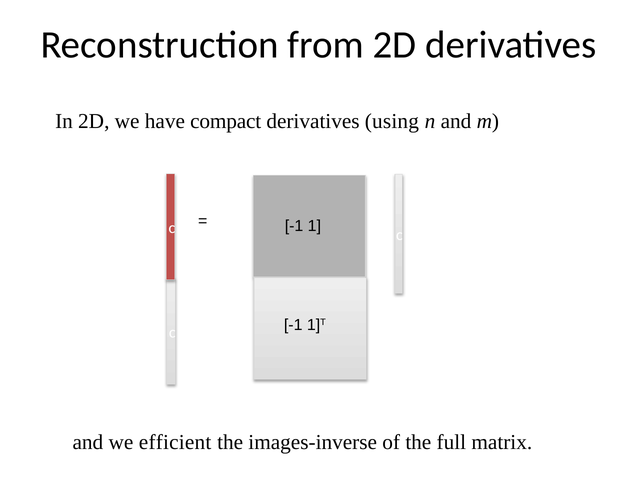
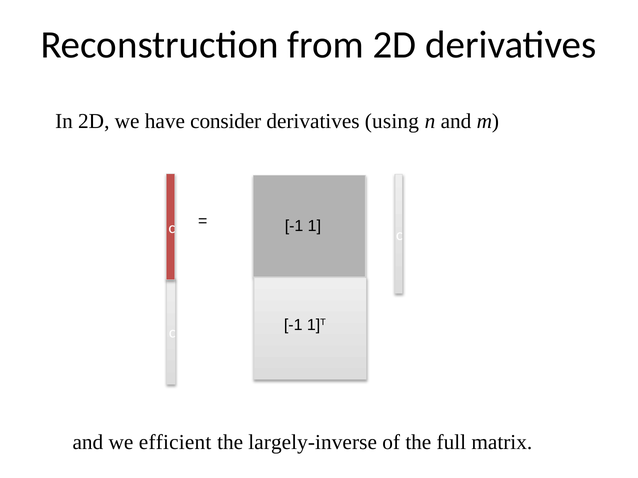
compact: compact -> consider
images-inverse: images-inverse -> largely-inverse
